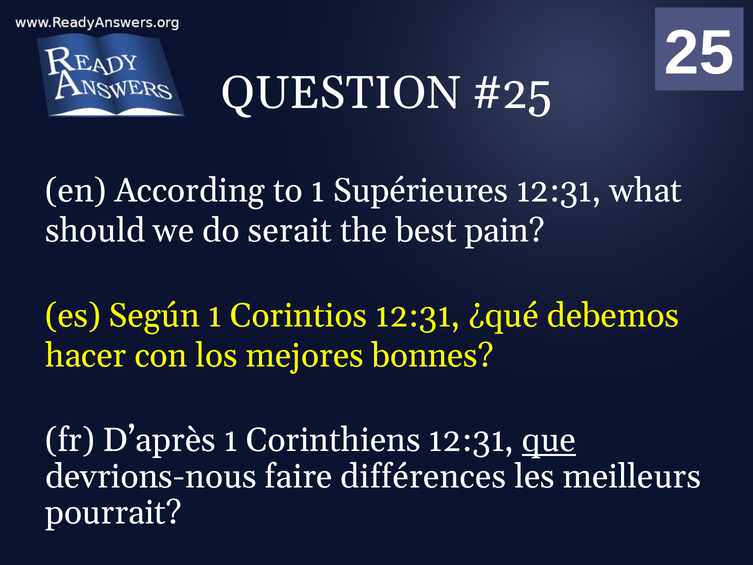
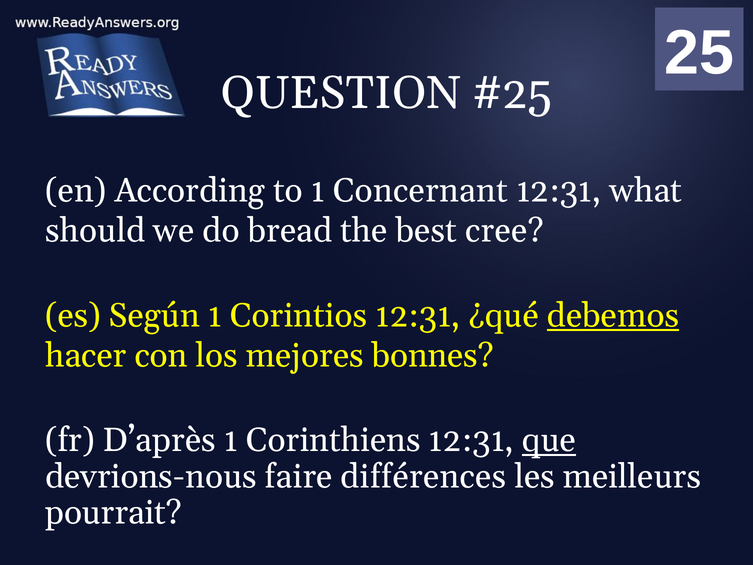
Supérieures: Supérieures -> Concernant
serait: serait -> bread
pain: pain -> cree
debemos underline: none -> present
